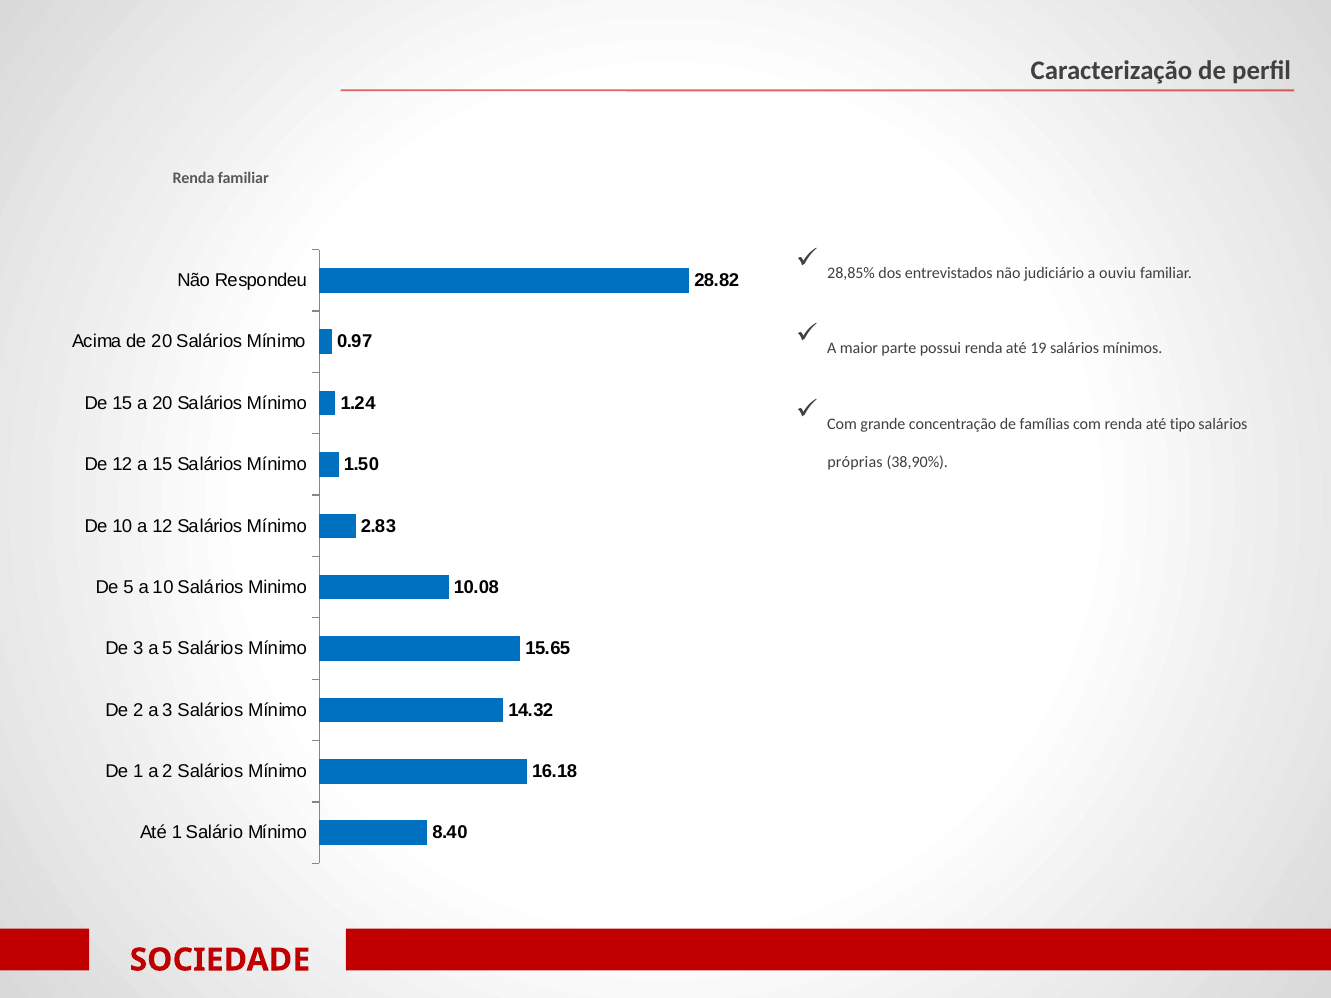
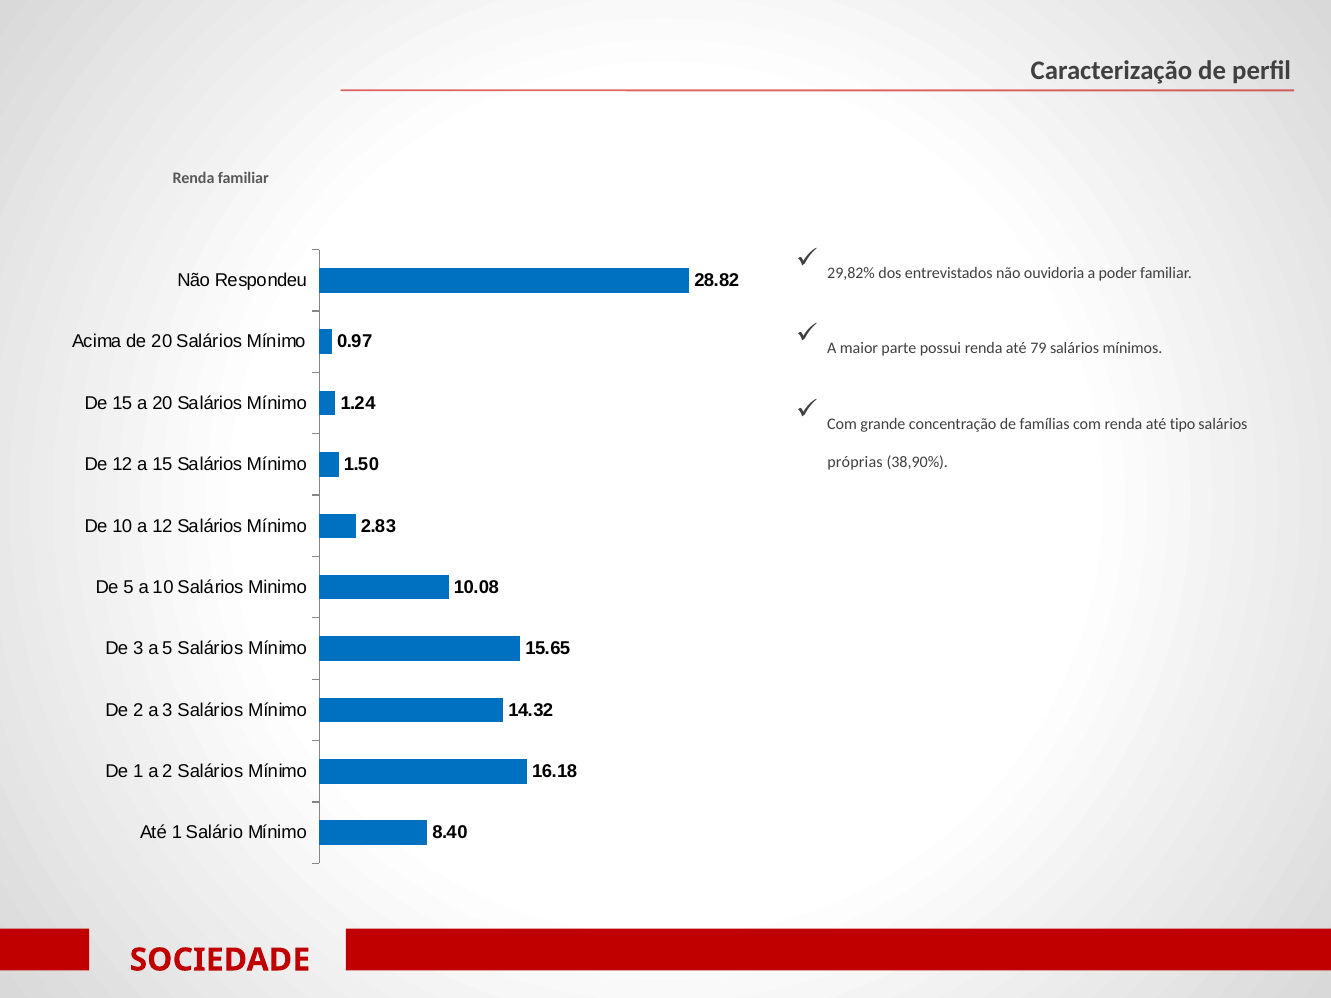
28,85%: 28,85% -> 29,82%
judiciário: judiciário -> ouvidoria
ouviu: ouviu -> poder
19: 19 -> 79
